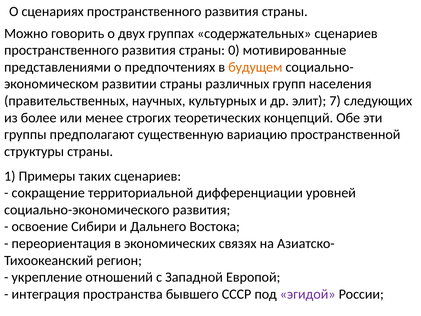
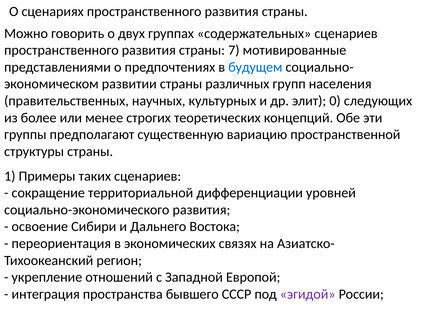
0: 0 -> 7
будущем colour: orange -> blue
7: 7 -> 0
